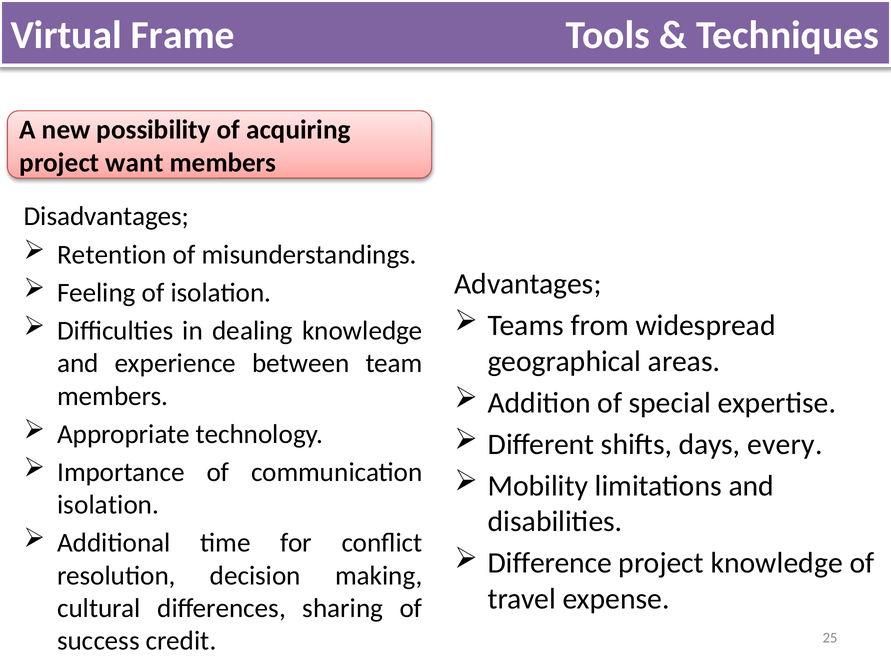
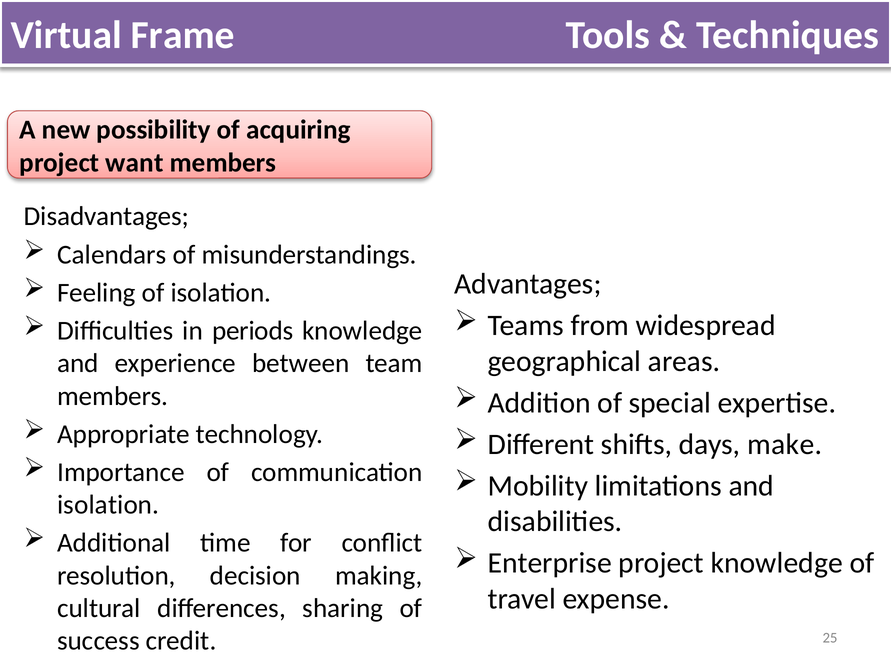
Retention: Retention -> Calendars
dealing: dealing -> periods
every: every -> make
Difference: Difference -> Enterprise
